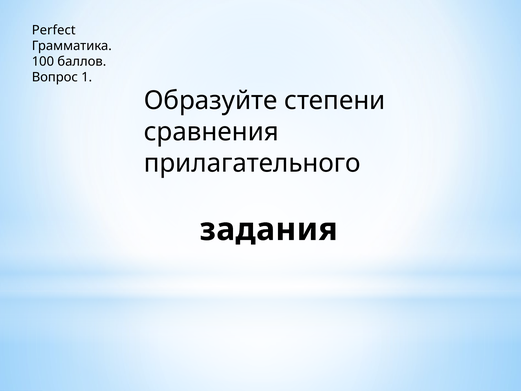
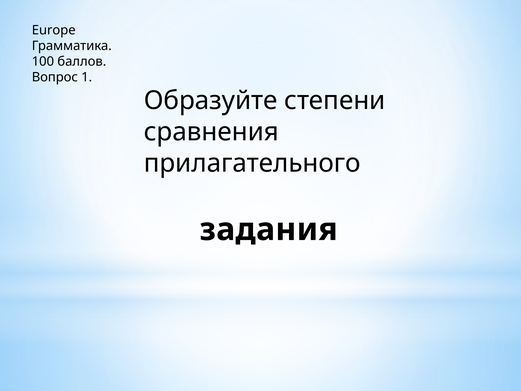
Perfect: Perfect -> Europe
